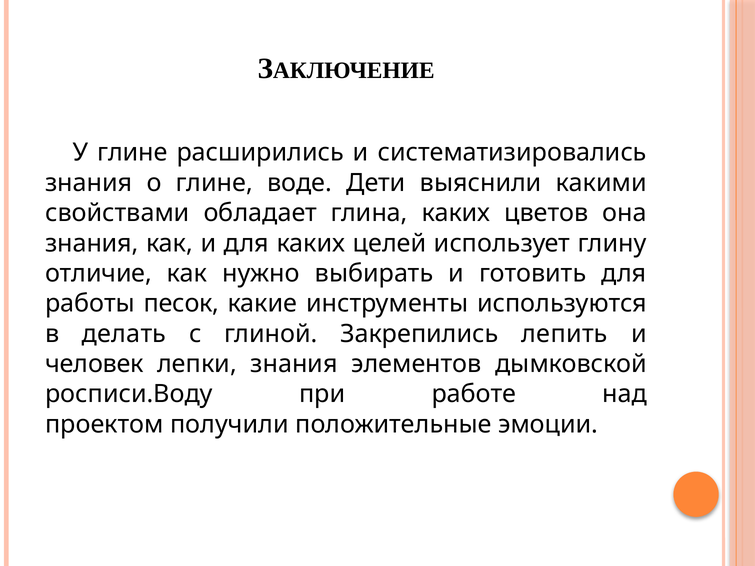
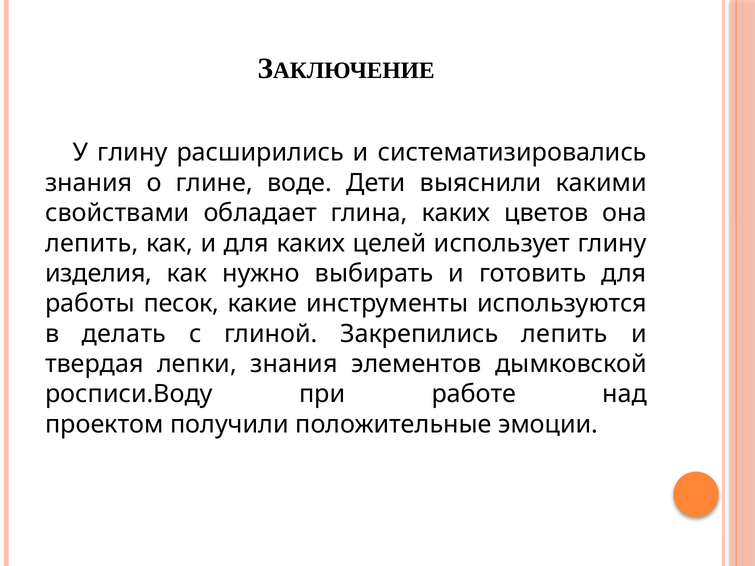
У глине: глине -> глину
знания at (92, 243): знания -> лепить
отличие: отличие -> изделия
человек: человек -> твердая
